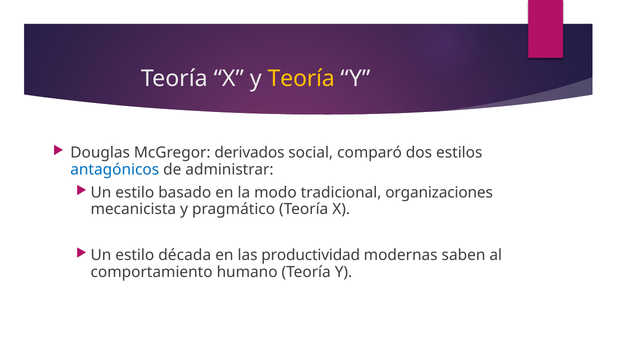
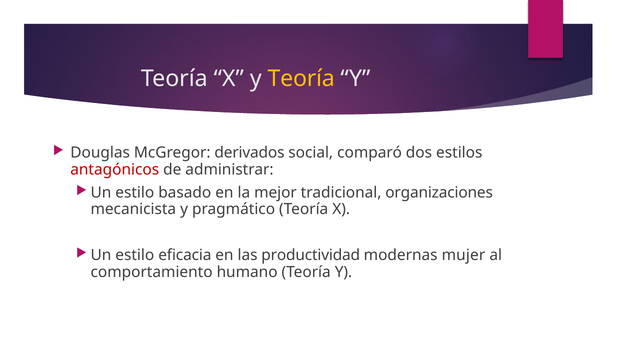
antagónicos colour: blue -> red
modo: modo -> mejor
década: década -> eficacia
saben: saben -> mujer
